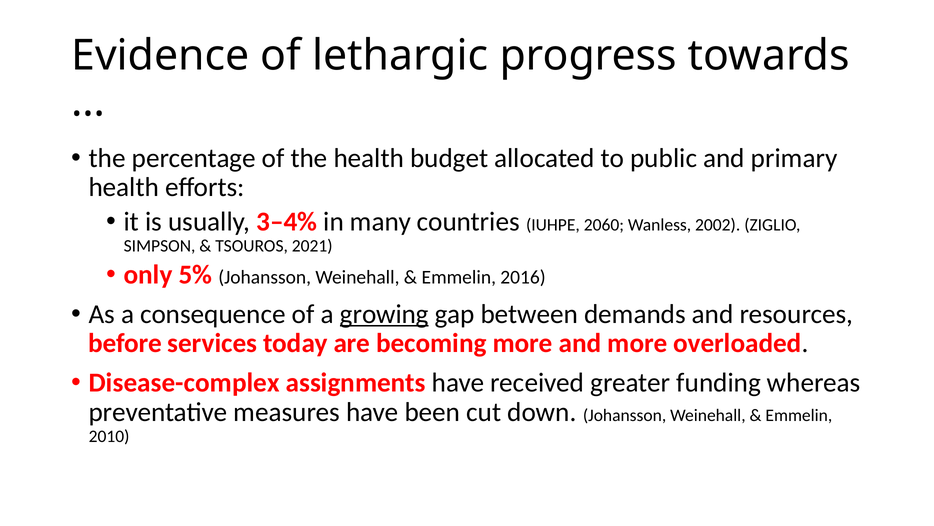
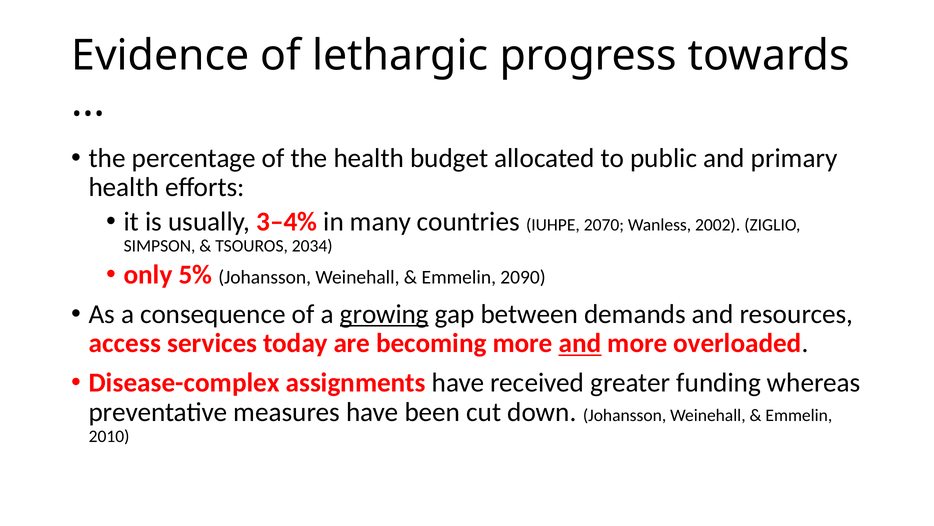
2060: 2060 -> 2070
2021: 2021 -> 2034
2016: 2016 -> 2090
before: before -> access
and at (580, 343) underline: none -> present
